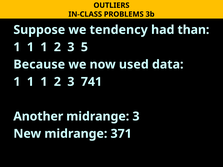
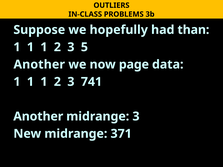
tendency: tendency -> hopefully
Because at (39, 65): Because -> Another
used: used -> page
